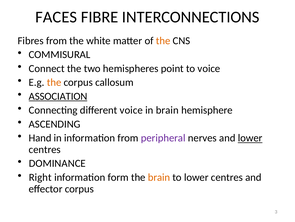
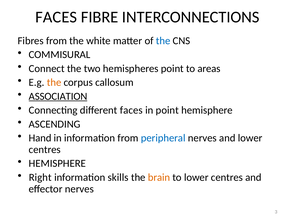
the at (163, 41) colour: orange -> blue
to voice: voice -> areas
different voice: voice -> faces
in brain: brain -> point
peripheral colour: purple -> blue
lower at (250, 138) underline: present -> none
DOMINANCE at (57, 163): DOMINANCE -> HEMISPHERE
form: form -> skills
effector corpus: corpus -> nerves
